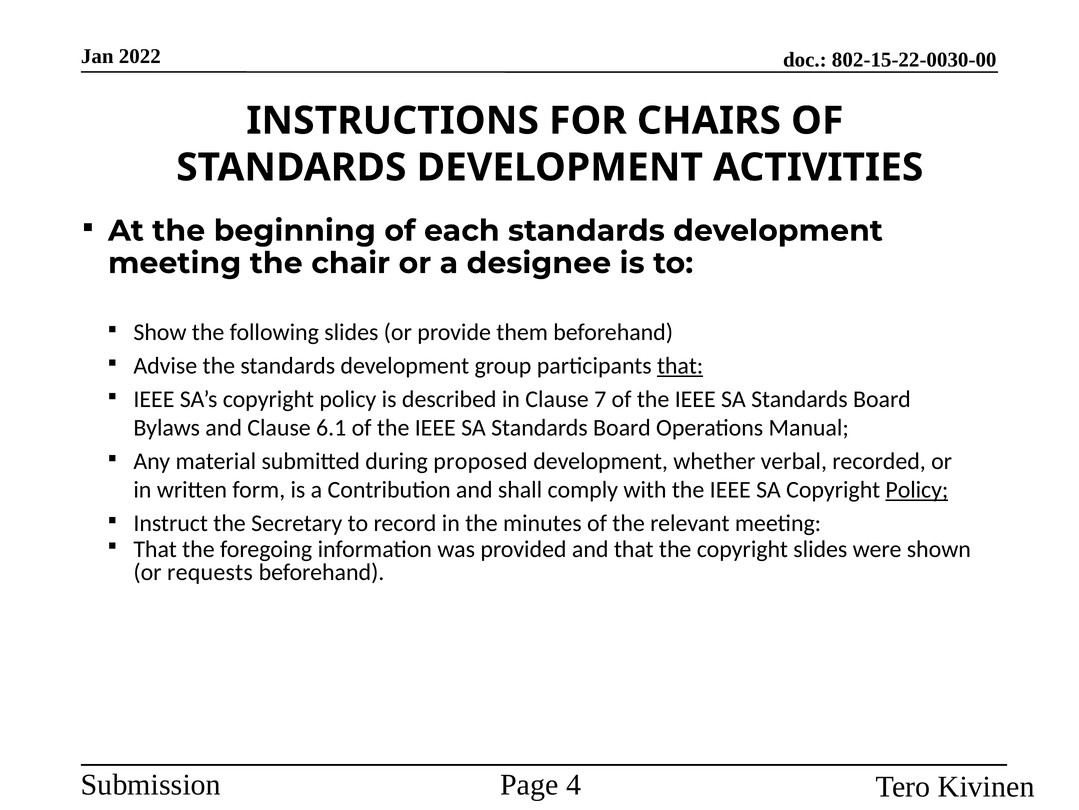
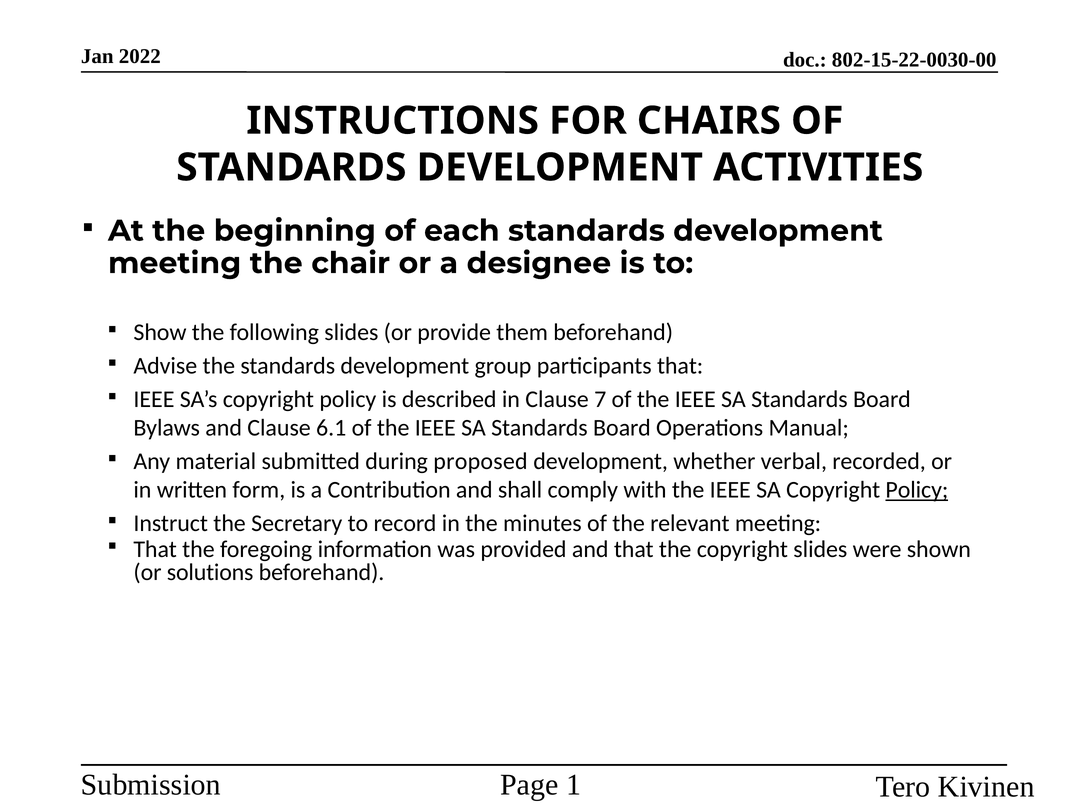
that at (680, 365) underline: present -> none
requests: requests -> solutions
4: 4 -> 1
